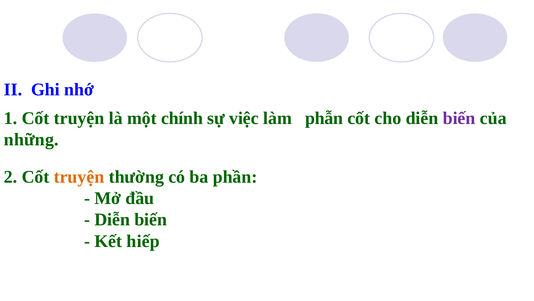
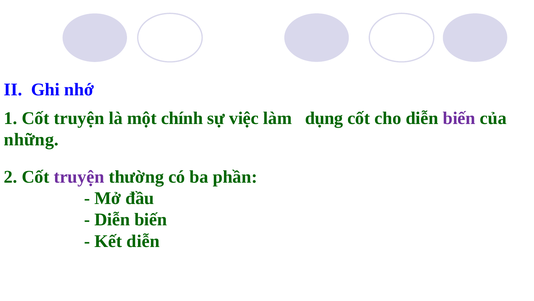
phẫn: phẫn -> dụng
truyện at (79, 177) colour: orange -> purple
Kết hiếp: hiếp -> diễn
